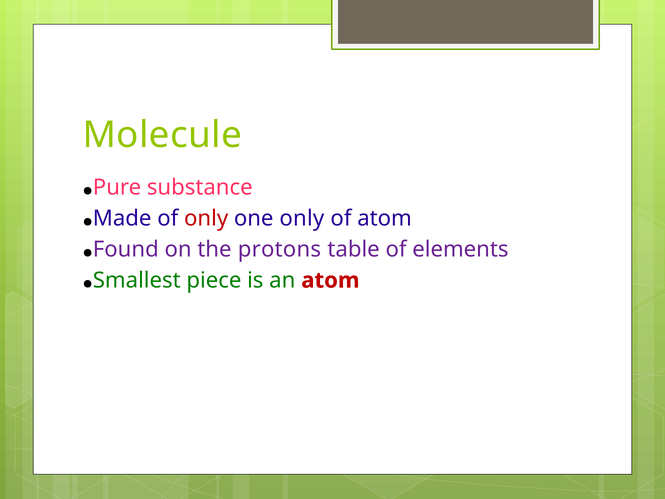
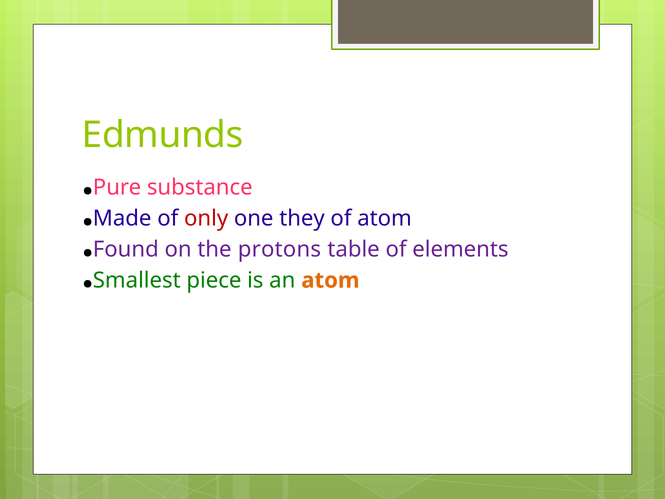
Molecule: Molecule -> Edmunds
one only: only -> they
atom at (330, 280) colour: red -> orange
